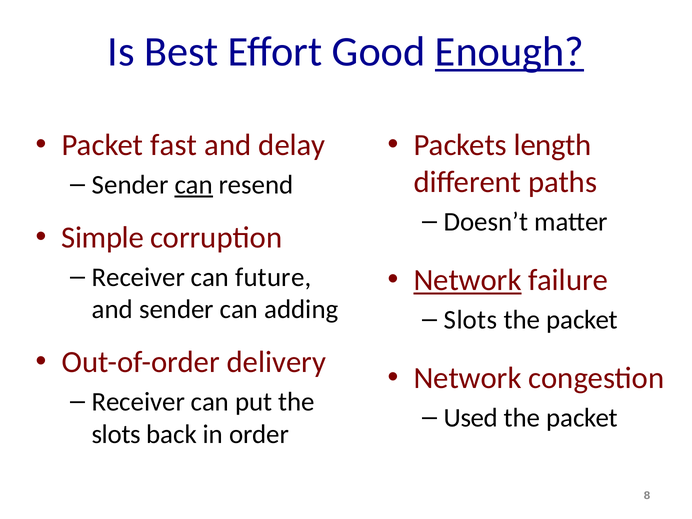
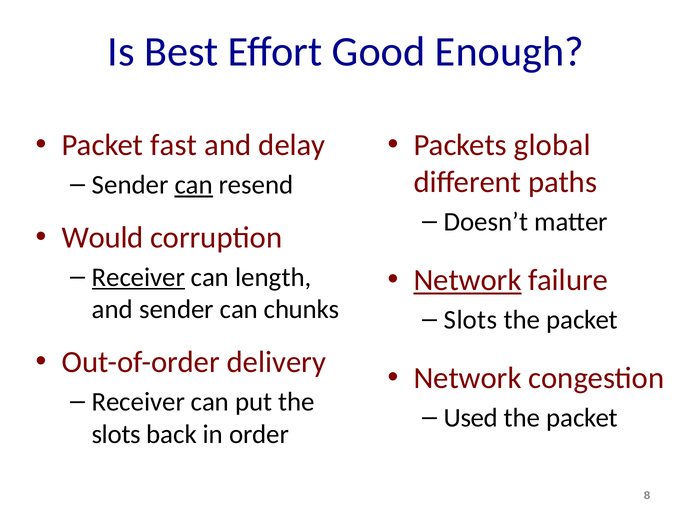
Enough underline: present -> none
length: length -> global
Simple: Simple -> Would
Receiver at (138, 277) underline: none -> present
future: future -> length
adding: adding -> chunks
